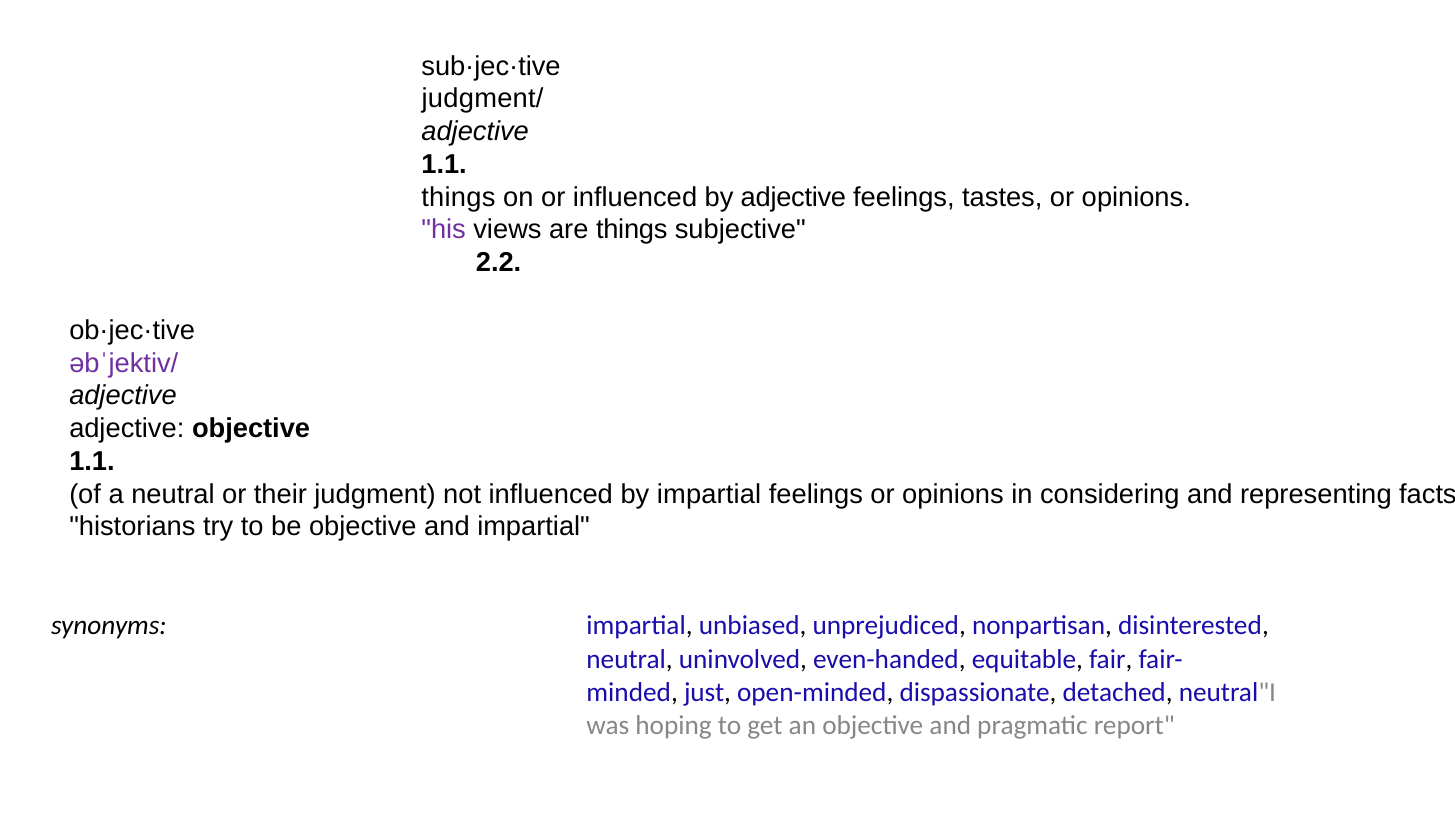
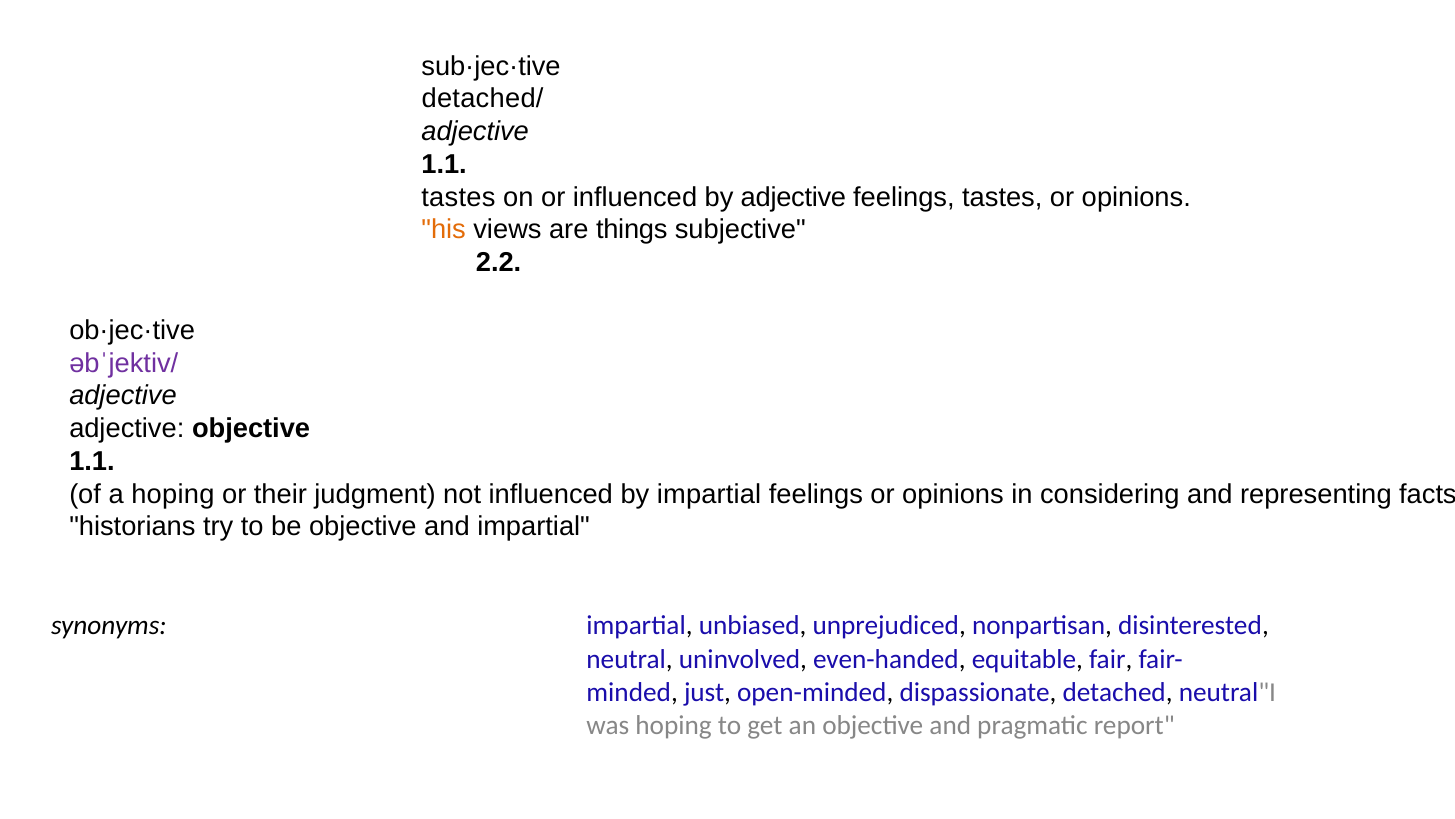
judgment/: judgment/ -> detached/
things at (458, 197): things -> tastes
his colour: purple -> orange
a neutral: neutral -> hoping
